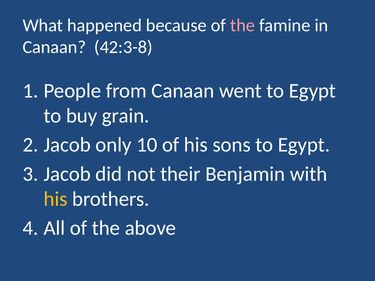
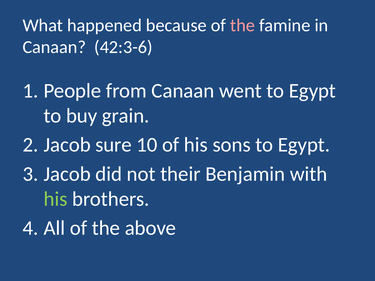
42:3-8: 42:3-8 -> 42:3-6
only: only -> sure
his at (56, 199) colour: yellow -> light green
